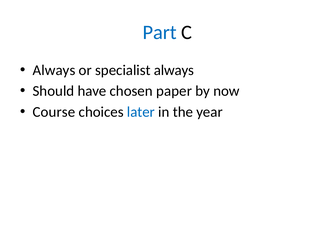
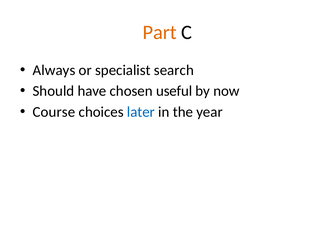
Part colour: blue -> orange
specialist always: always -> search
paper: paper -> useful
